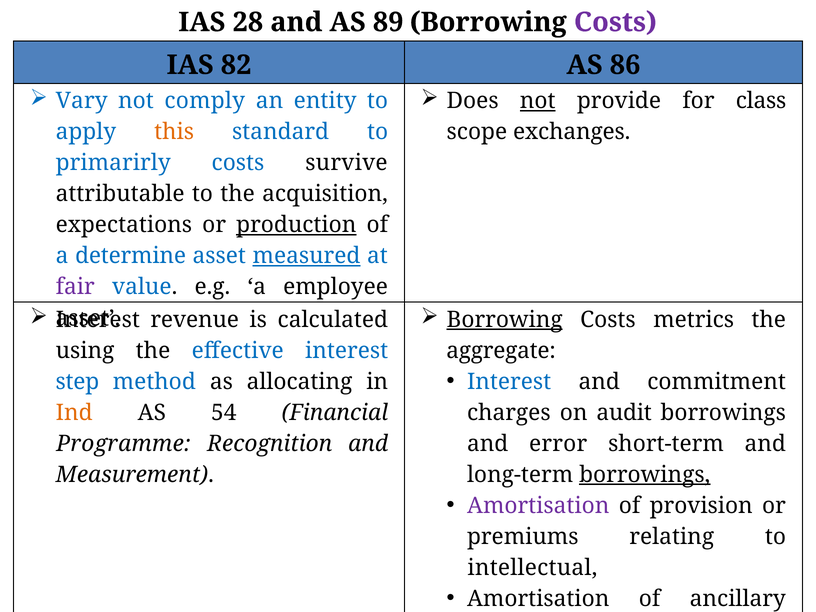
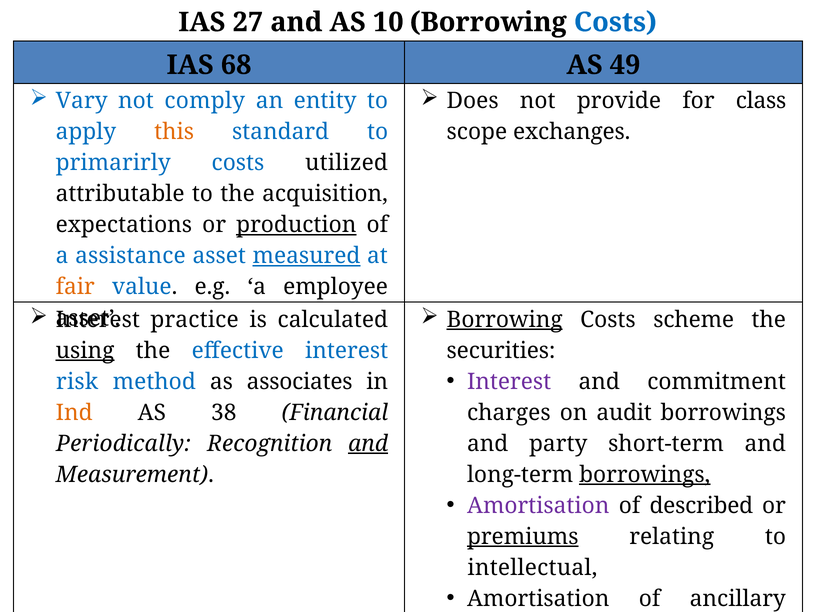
28: 28 -> 27
89: 89 -> 10
Costs at (615, 22) colour: purple -> blue
82: 82 -> 68
86: 86 -> 49
not at (538, 101) underline: present -> none
survive: survive -> utilized
determine: determine -> assistance
fair colour: purple -> orange
revenue: revenue -> practice
metrics: metrics -> scheme
using underline: none -> present
aggregate: aggregate -> securities
Interest at (509, 382) colour: blue -> purple
step: step -> risk
allocating: allocating -> associates
54: 54 -> 38
Programme: Programme -> Periodically
and at (368, 444) underline: none -> present
error: error -> party
provision: provision -> described
premiums underline: none -> present
